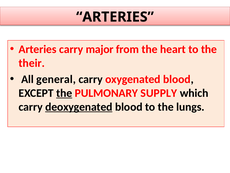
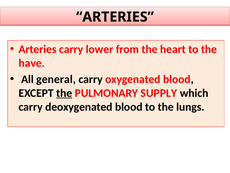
major: major -> lower
their: their -> have
deoxygenated underline: present -> none
